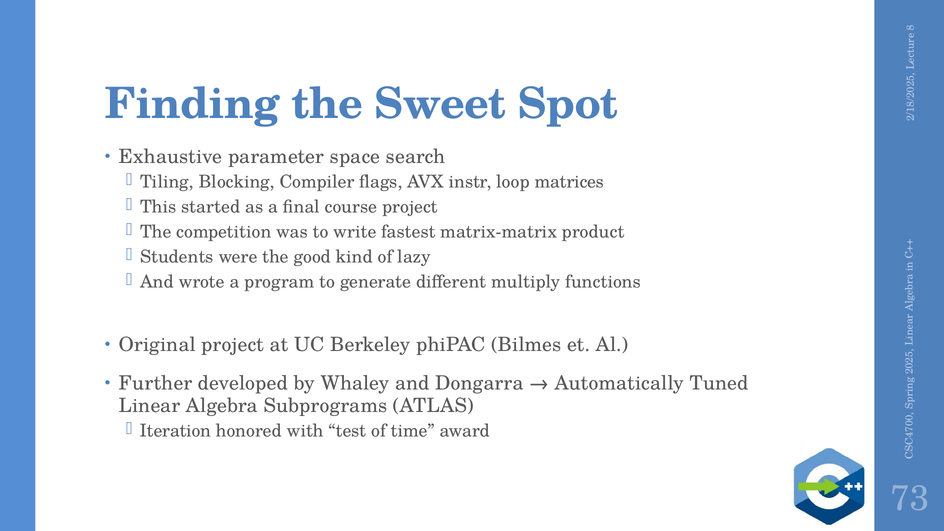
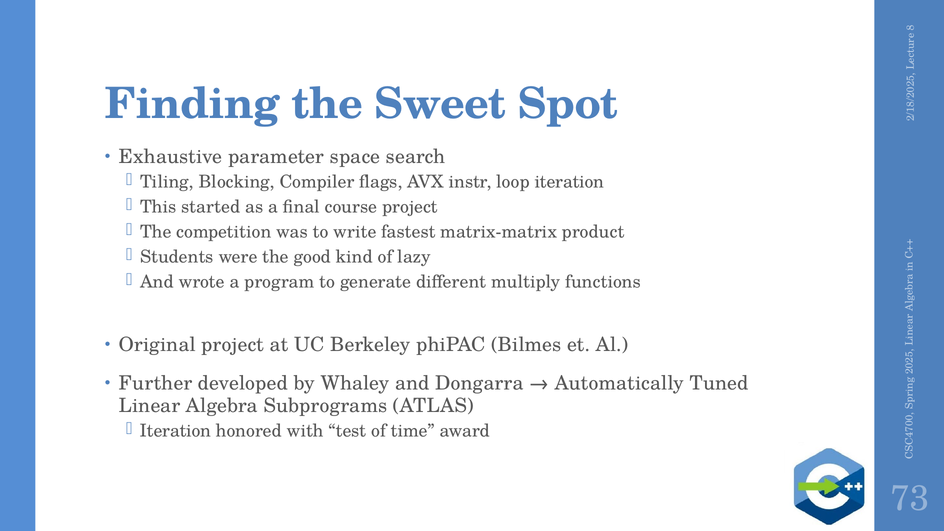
loop matrices: matrices -> iteration
